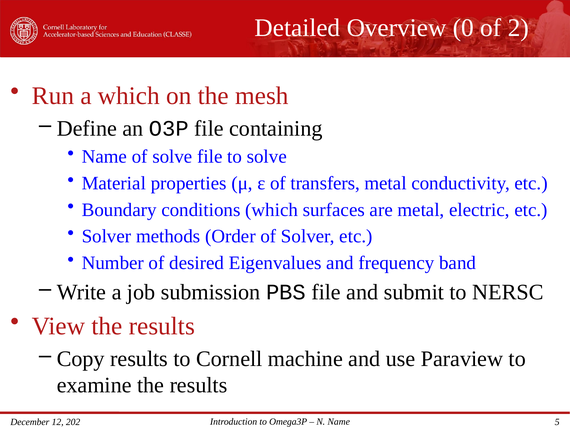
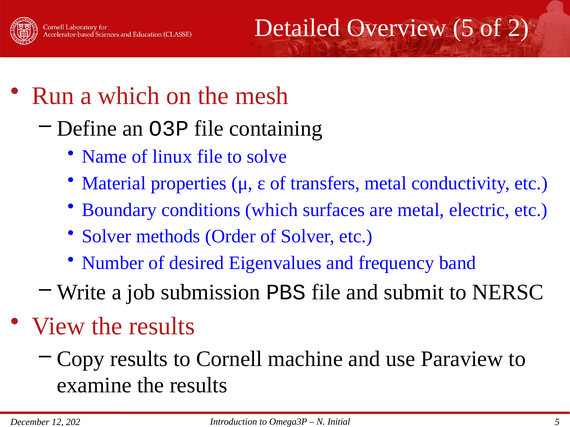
Overview 0: 0 -> 5
of solve: solve -> linux
N Name: Name -> Initial
